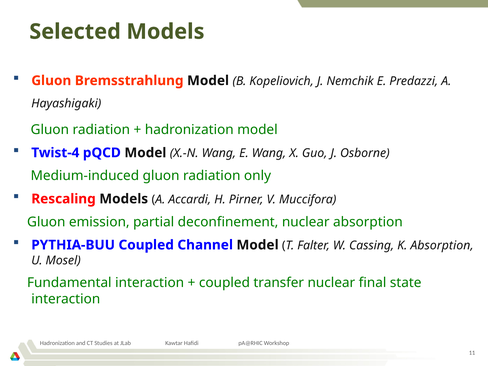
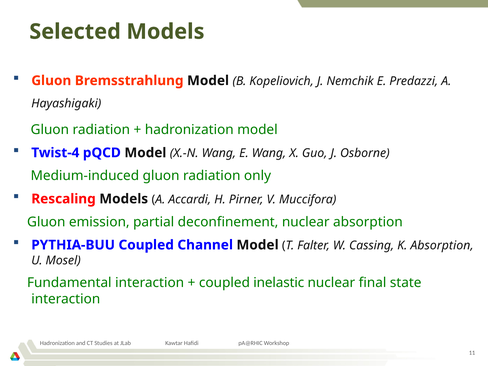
transfer: transfer -> inelastic
